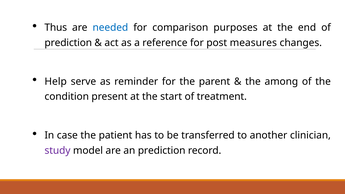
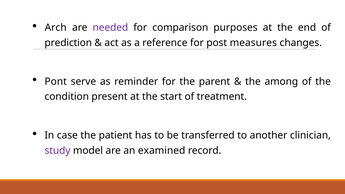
Thus: Thus -> Arch
needed colour: blue -> purple
Help: Help -> Pont
an prediction: prediction -> examined
